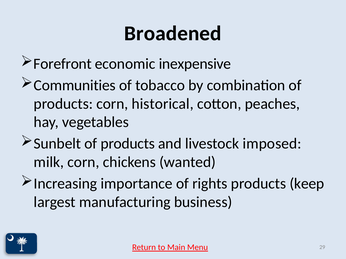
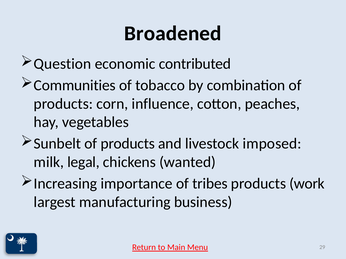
Forefront: Forefront -> Question
inexpensive: inexpensive -> contributed
historical: historical -> influence
milk corn: corn -> legal
rights: rights -> tribes
keep: keep -> work
